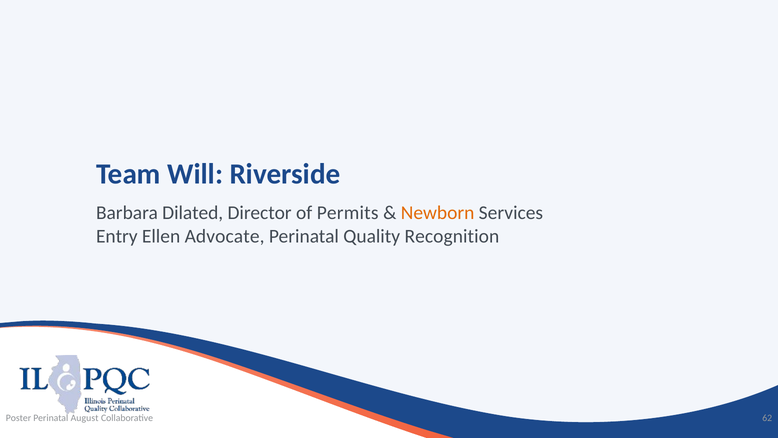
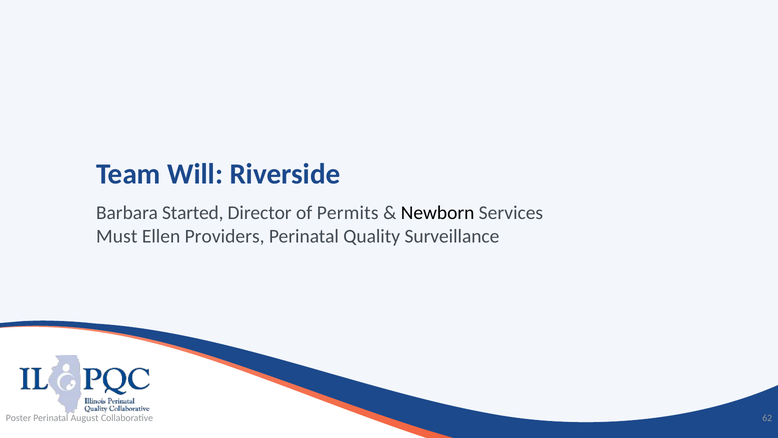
Dilated: Dilated -> Started
Newborn colour: orange -> black
Entry: Entry -> Must
Advocate: Advocate -> Providers
Recognition: Recognition -> Surveillance
